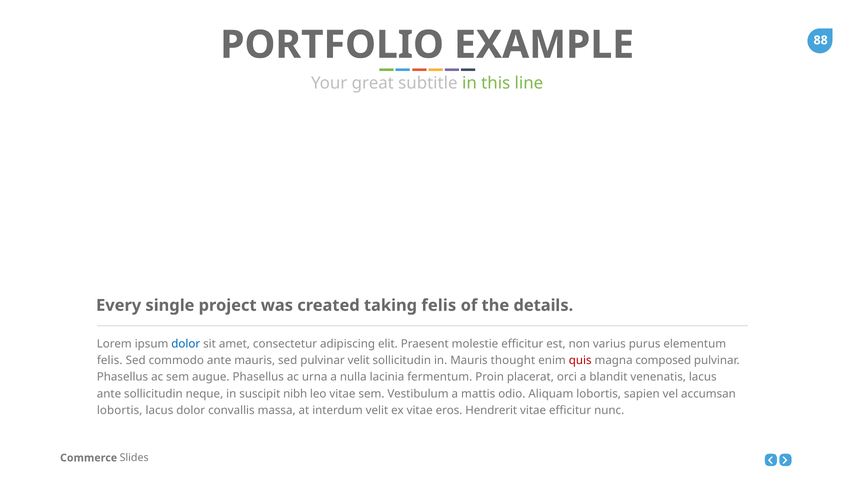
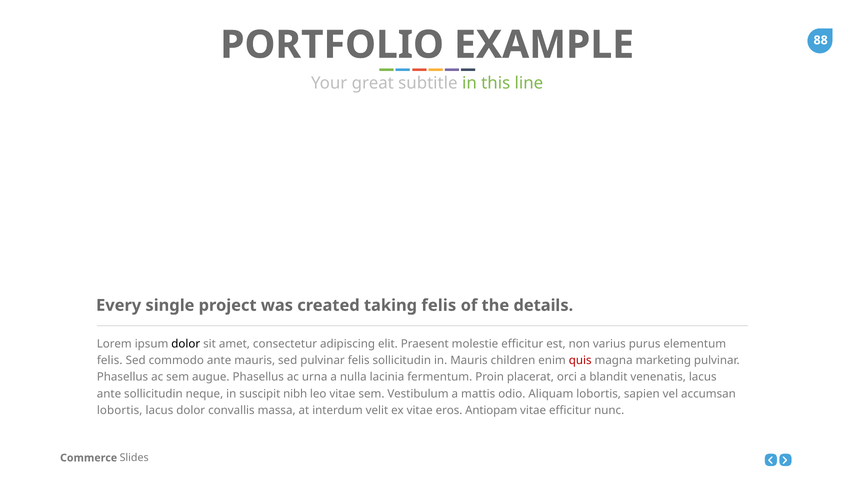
dolor at (186, 344) colour: blue -> black
pulvinar velit: velit -> felis
thought: thought -> children
composed: composed -> marketing
Hendrerit: Hendrerit -> Antiopam
